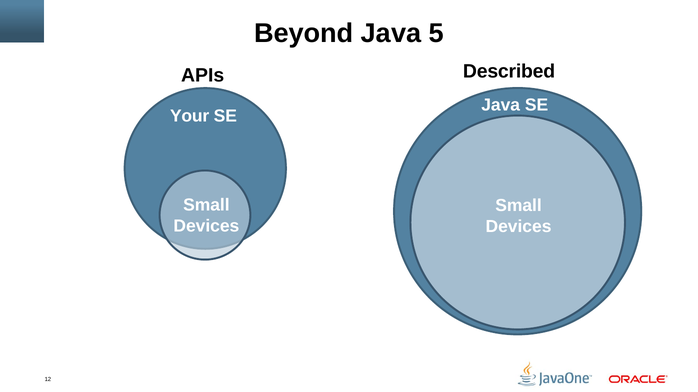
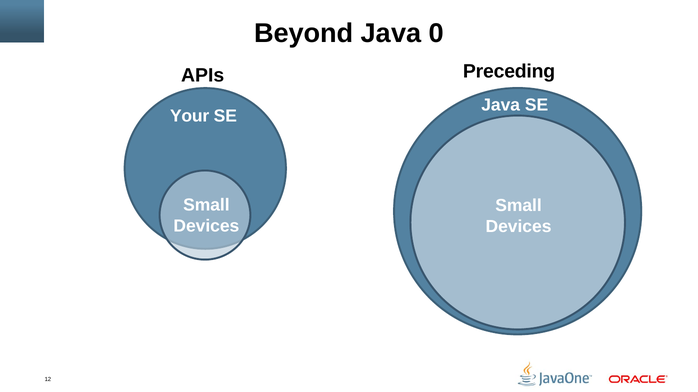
5: 5 -> 0
Described: Described -> Preceding
